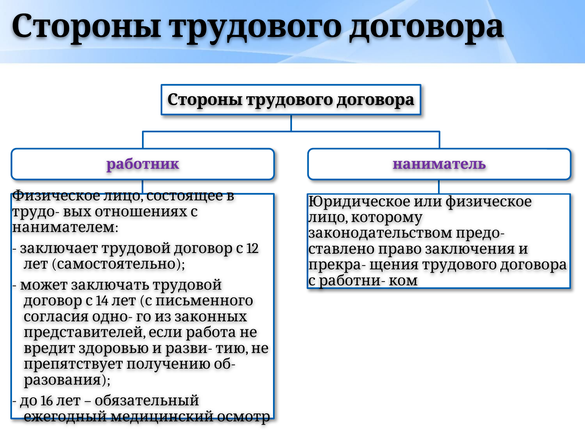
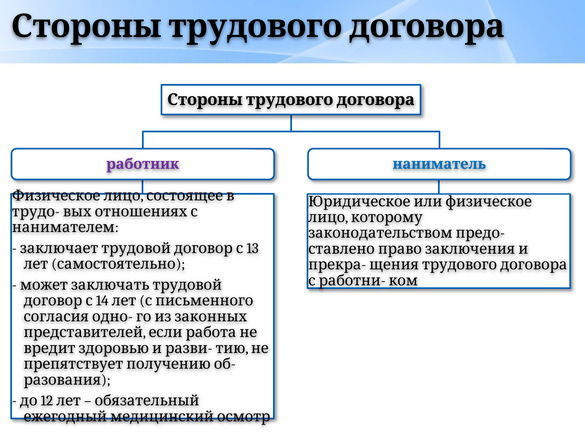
наниматель colour: purple -> blue
12: 12 -> 13
16: 16 -> 12
